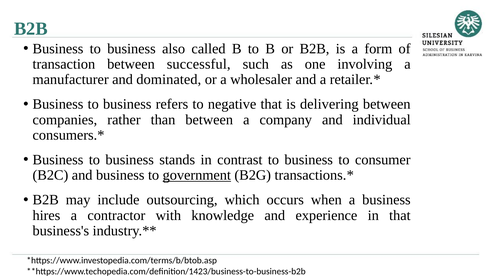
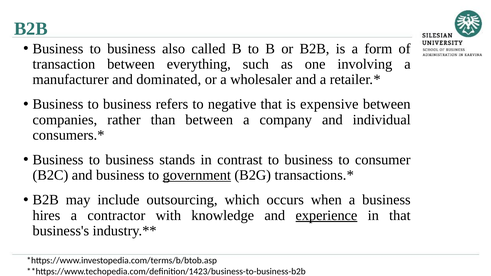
successful: successful -> everything
delivering: delivering -> expensive
experience underline: none -> present
